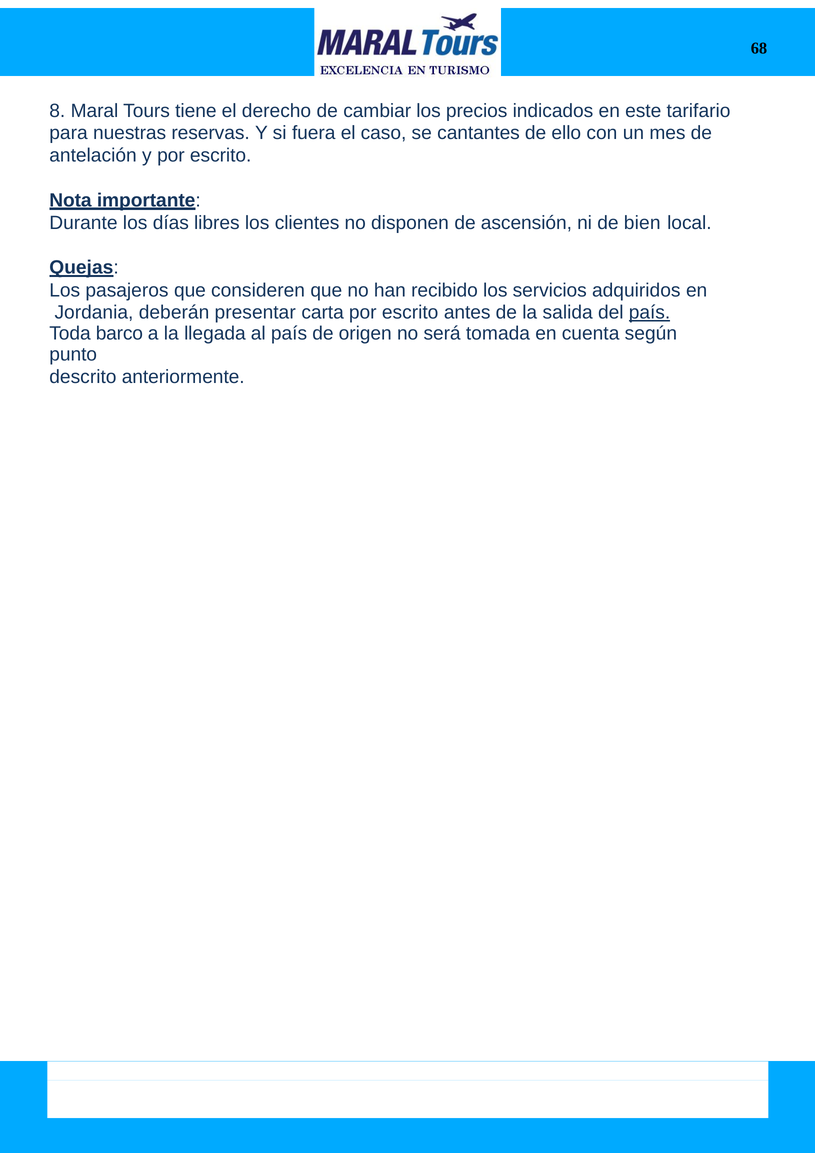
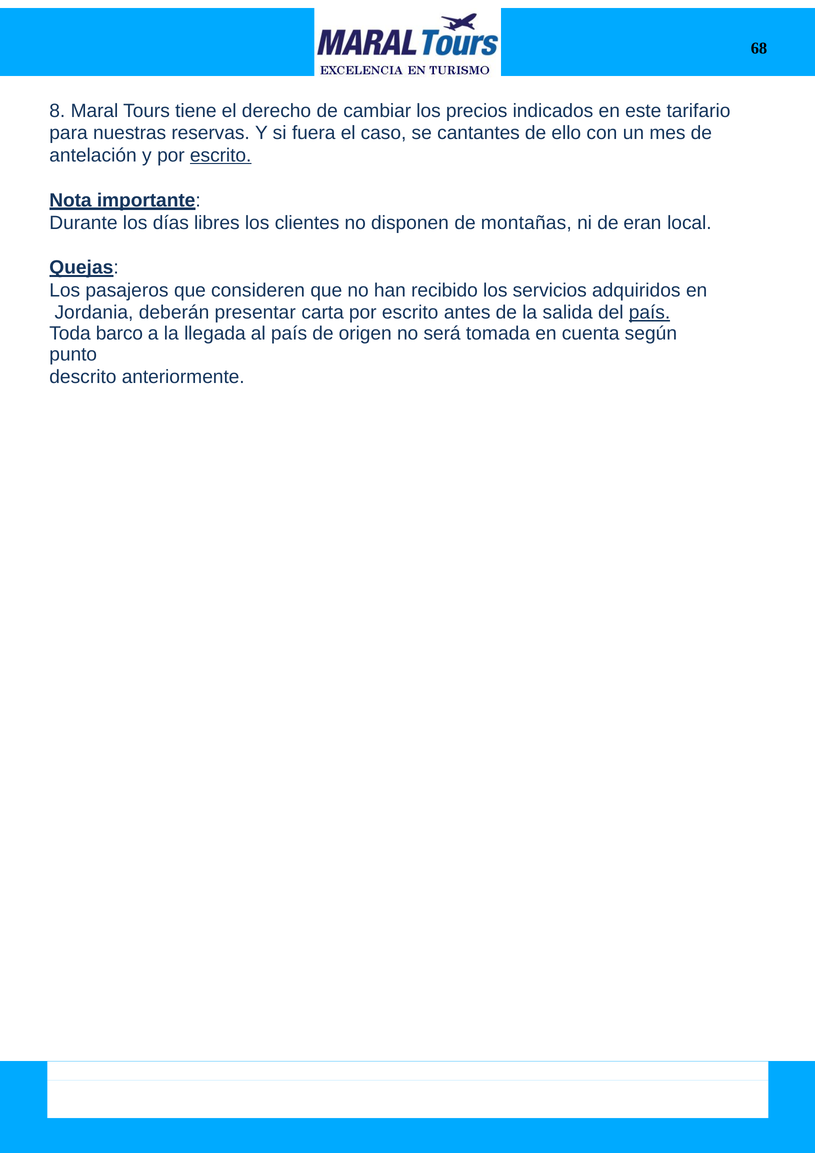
escrito at (221, 155) underline: none -> present
ascensión: ascensión -> montañas
bien: bien -> eran
